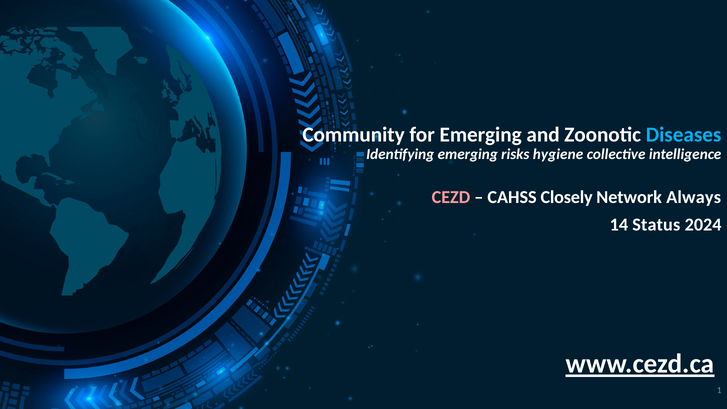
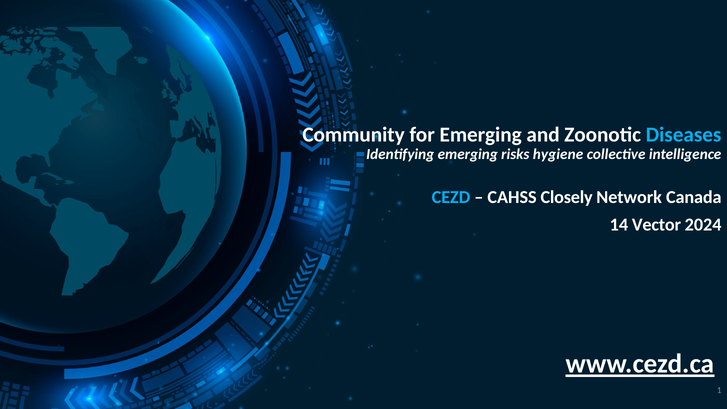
CEZD colour: pink -> light blue
Always: Always -> Canada
Status: Status -> Vector
